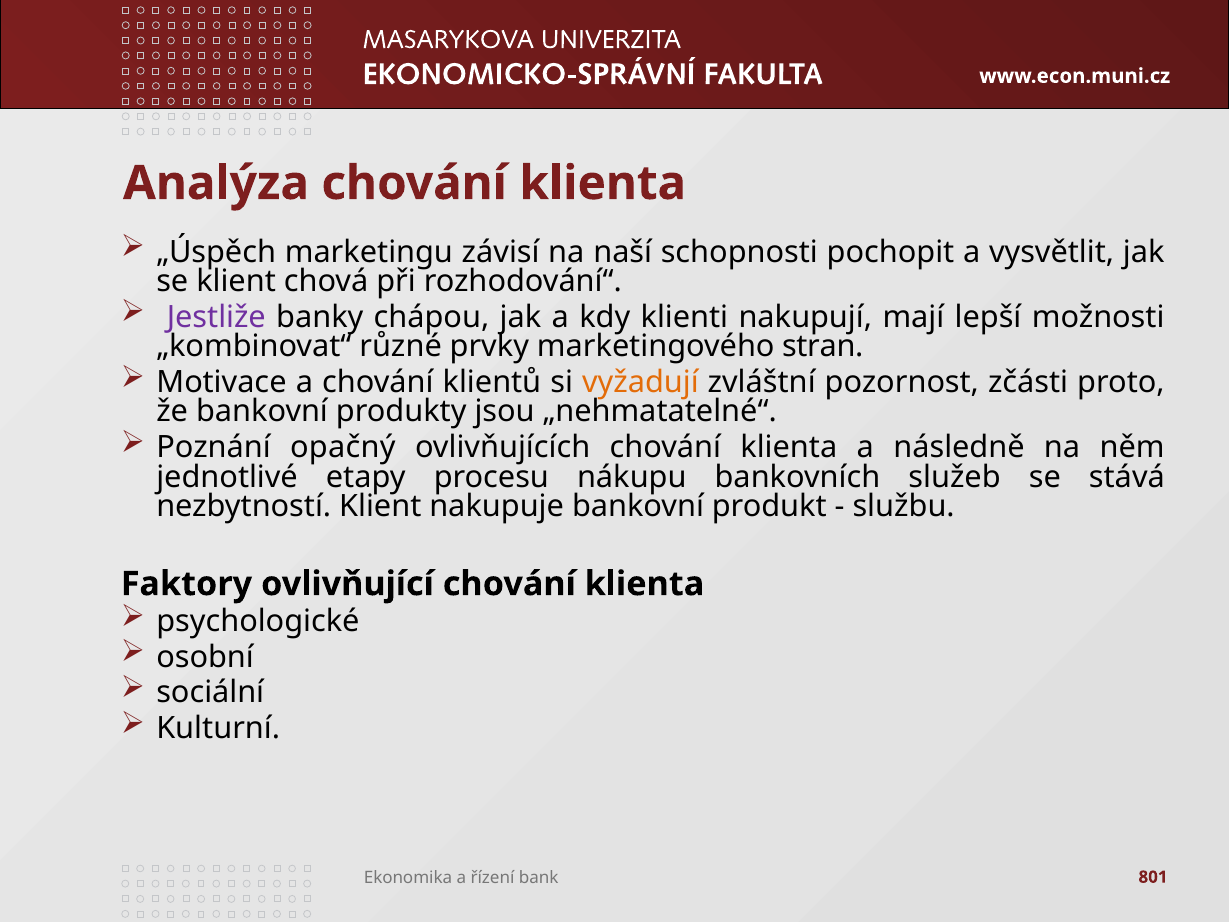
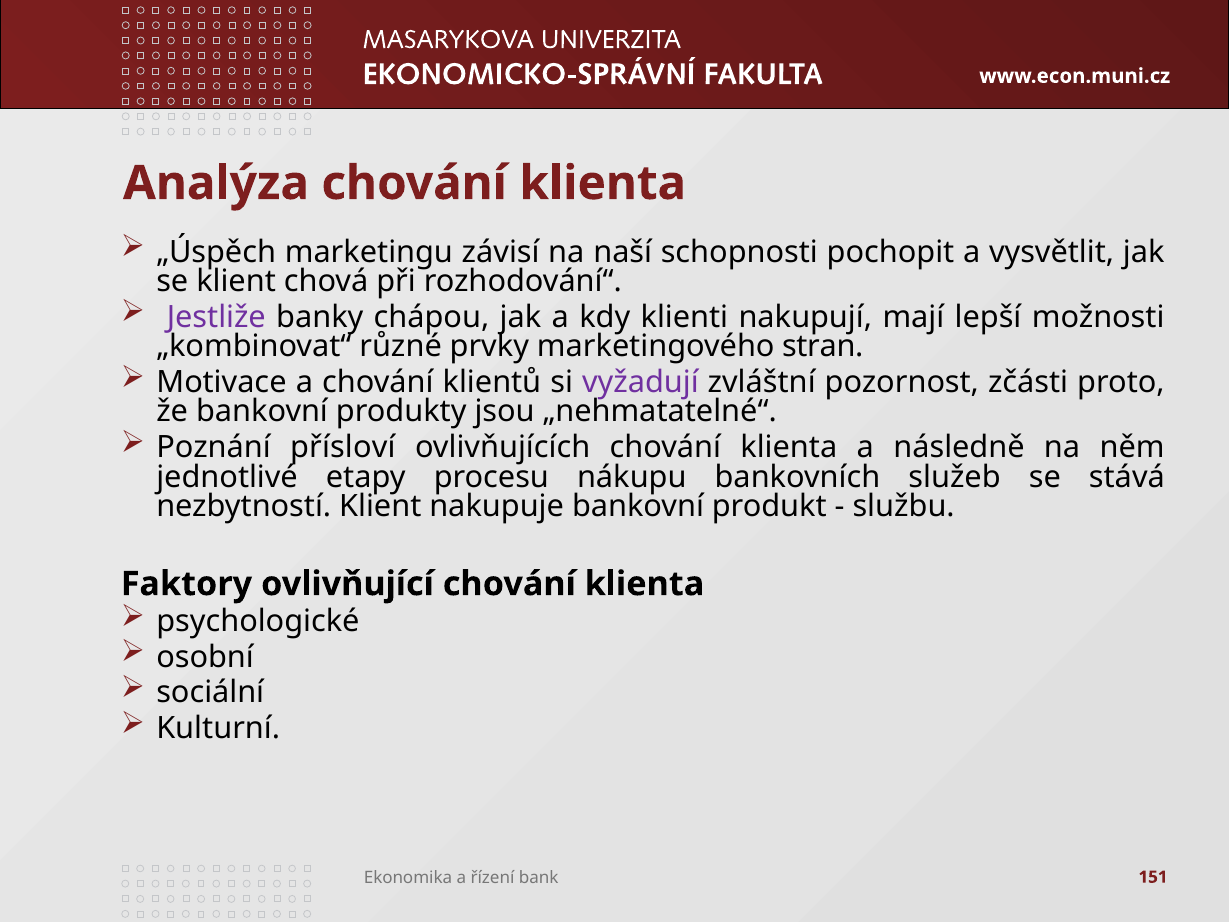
vyžadují colour: orange -> purple
opačný: opačný -> přísloví
801: 801 -> 151
